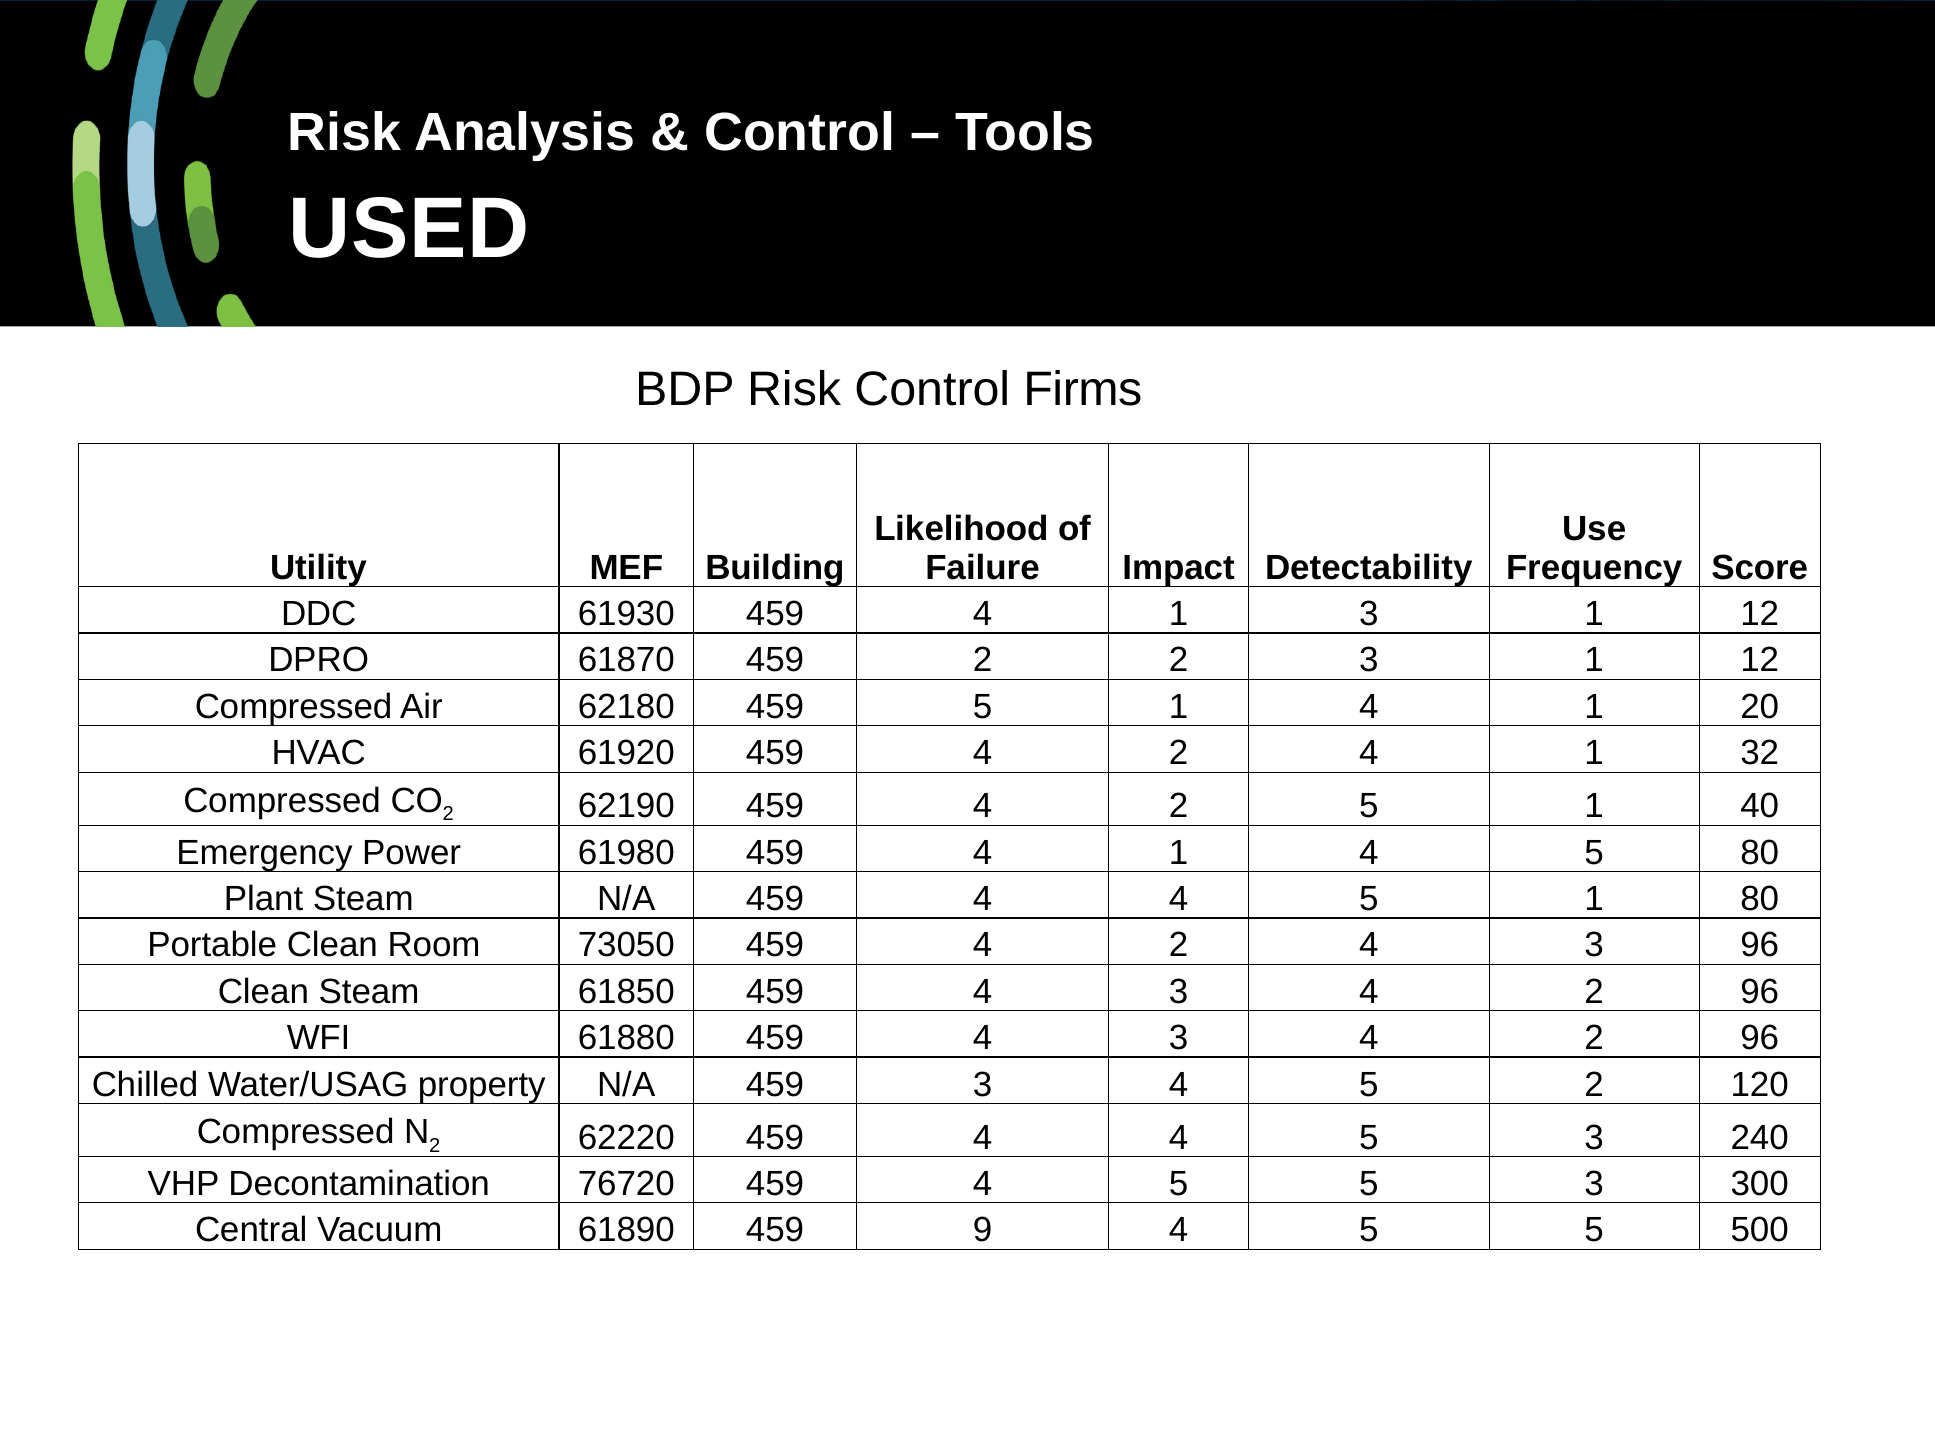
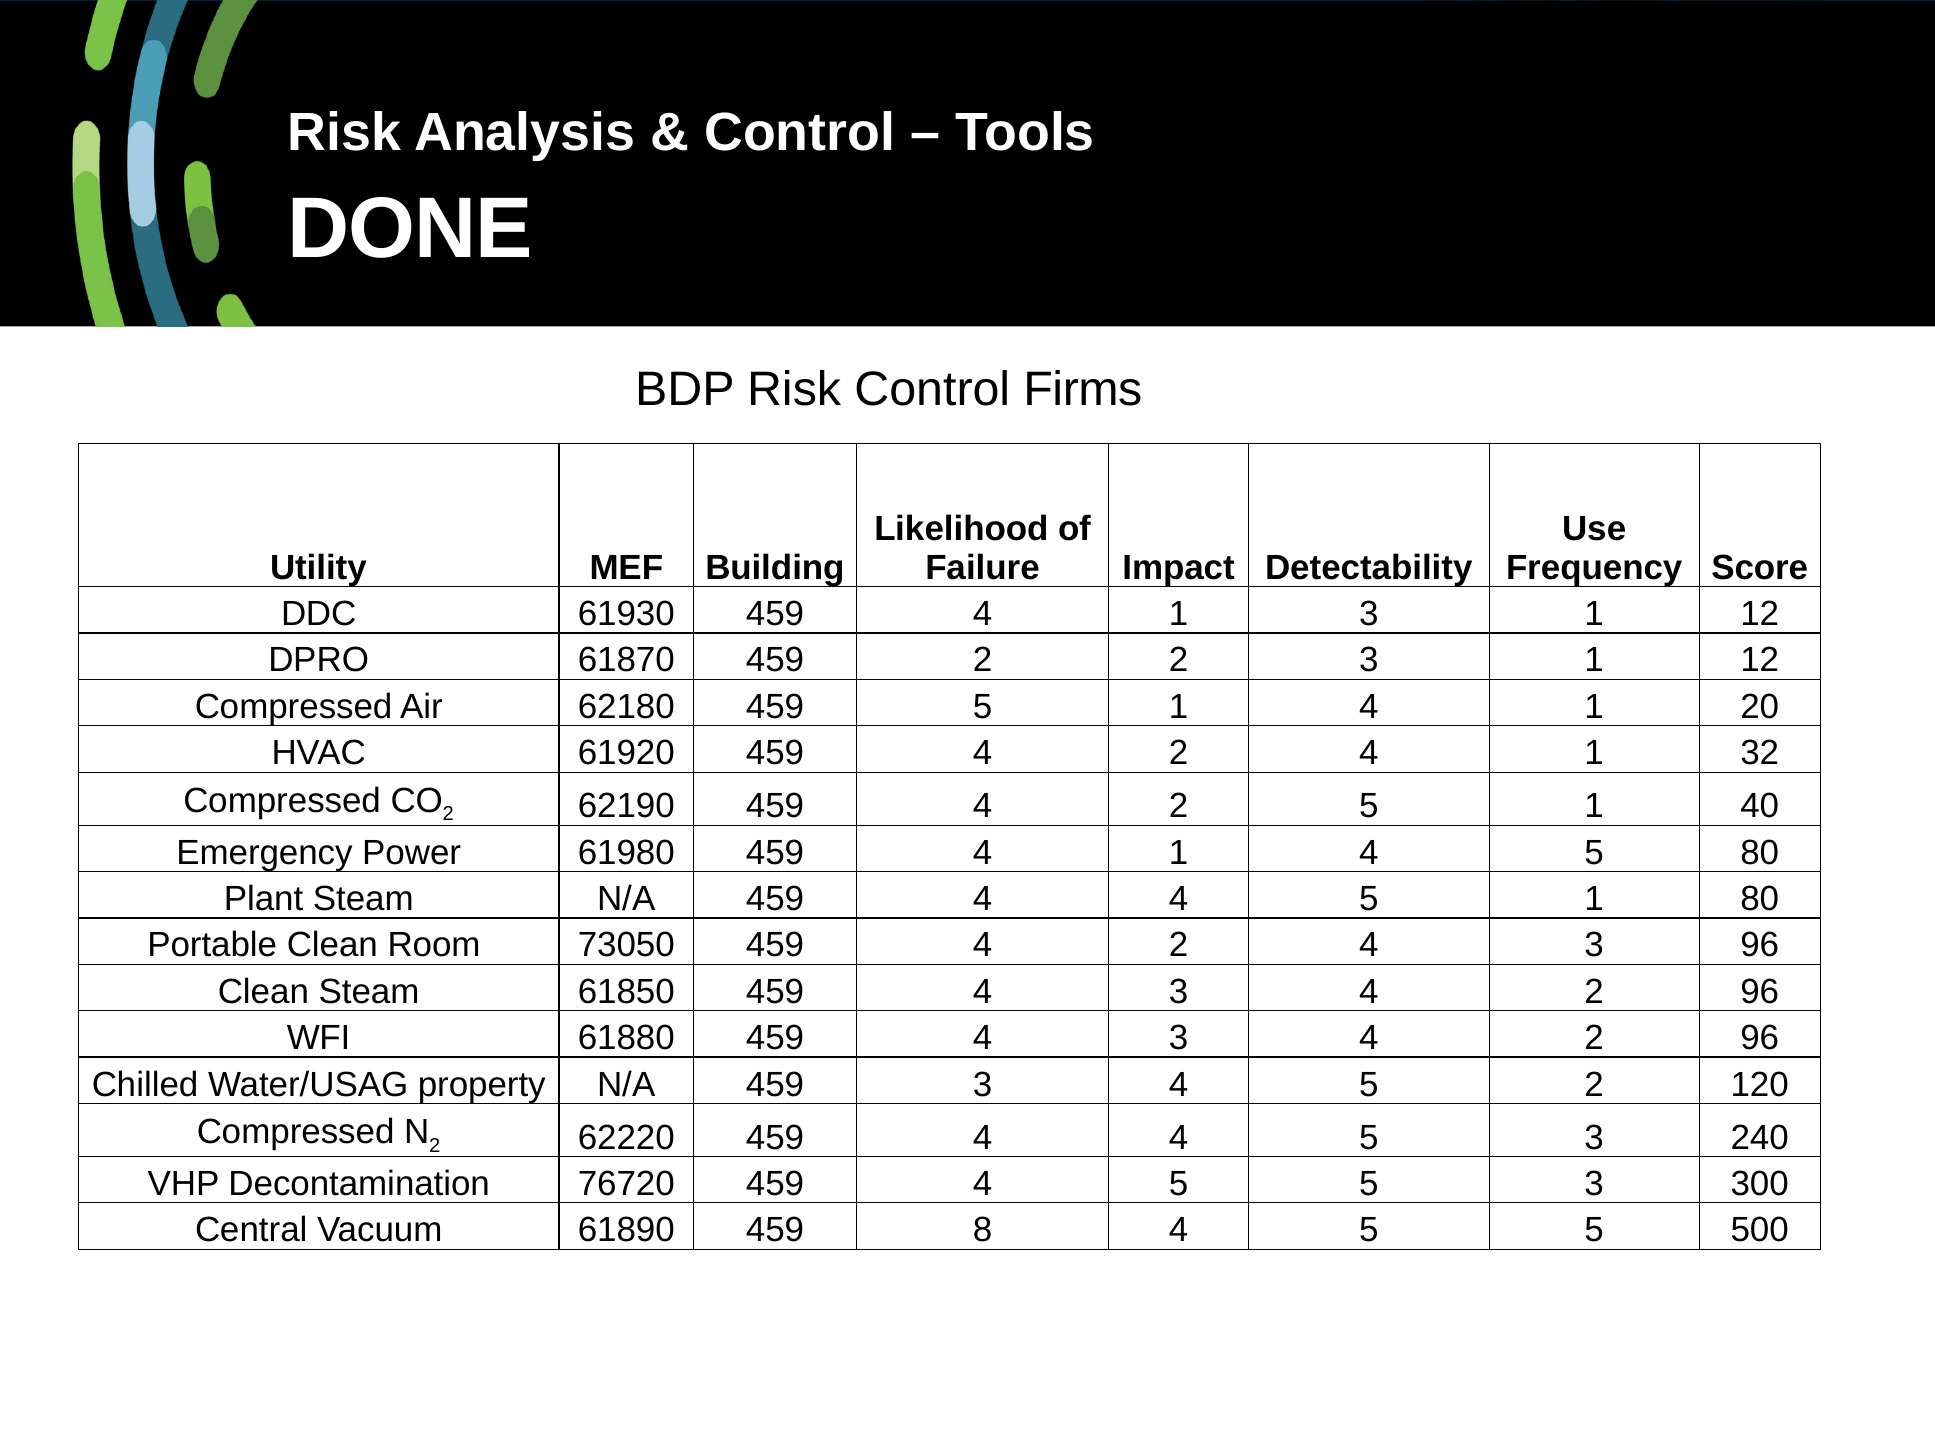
USED: USED -> DONE
9: 9 -> 8
